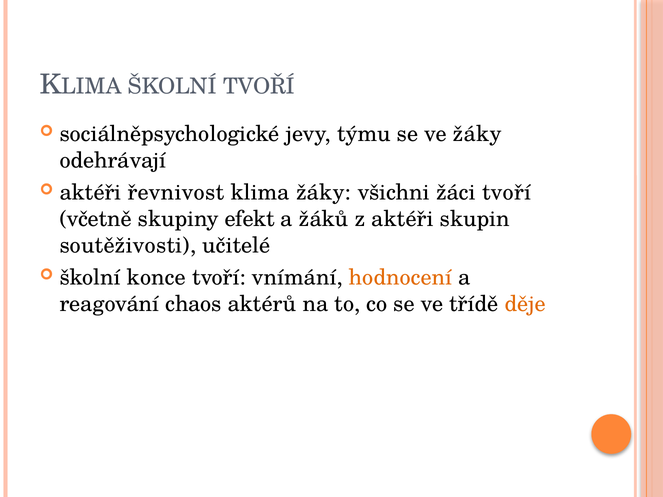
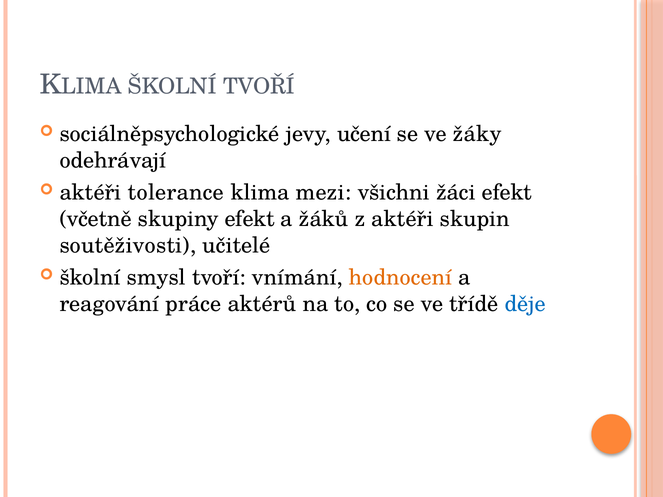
týmu: týmu -> učení
řevnivost: řevnivost -> tolerance
klima žáky: žáky -> mezi
žáci tvoří: tvoří -> efekt
konce: konce -> smysl
chaos: chaos -> práce
děje colour: orange -> blue
